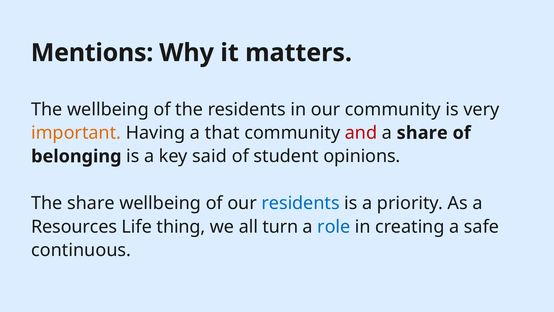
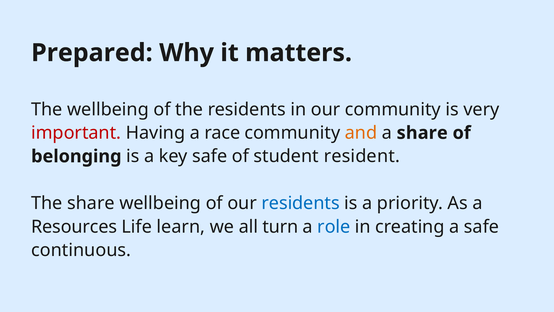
Mentions: Mentions -> Prepared
important colour: orange -> red
that: that -> race
and colour: red -> orange
key said: said -> safe
opinions: opinions -> resident
thing: thing -> learn
